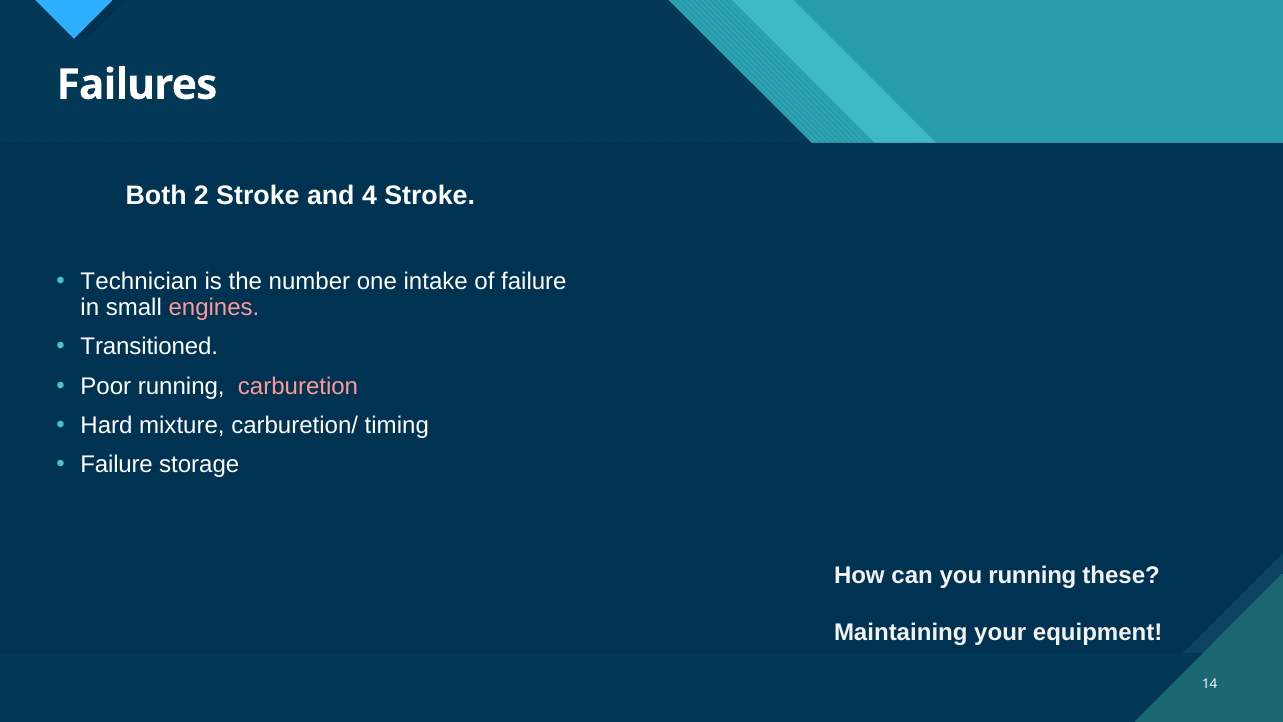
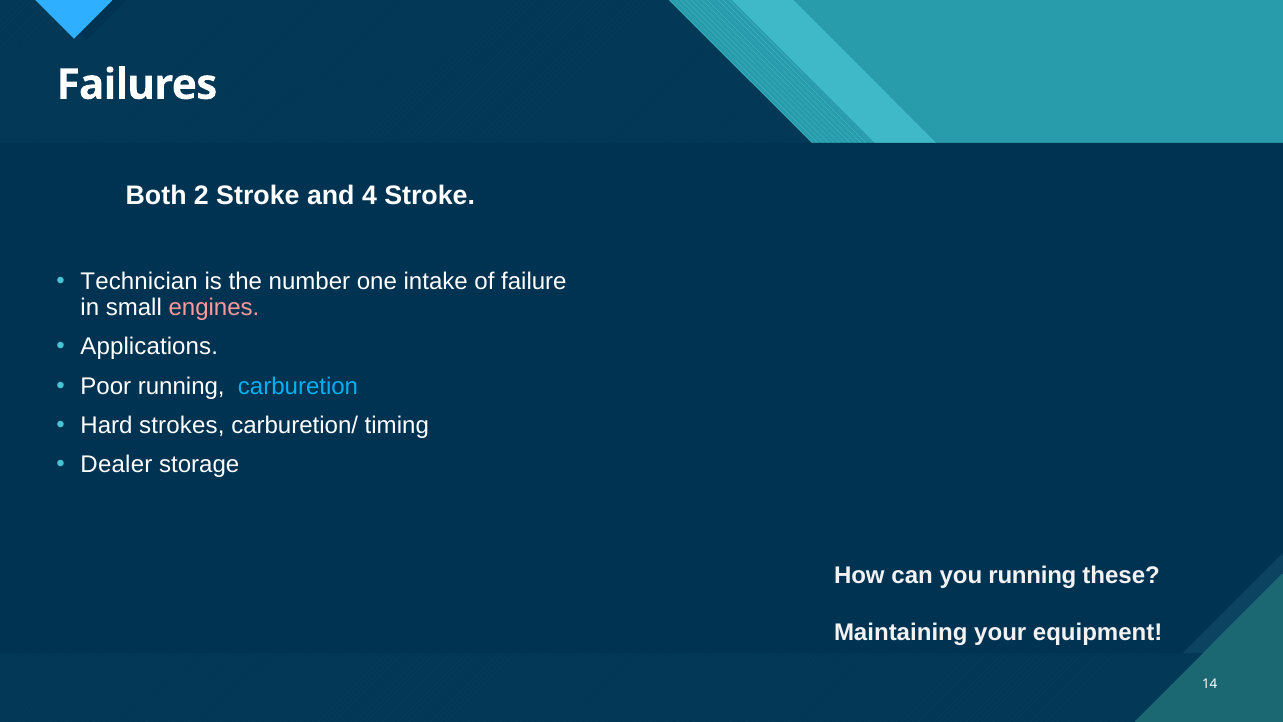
Transitioned: Transitioned -> Applications
carburetion colour: pink -> light blue
mixture: mixture -> strokes
Failure at (117, 465): Failure -> Dealer
